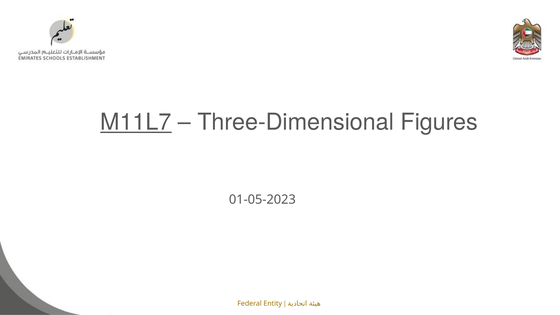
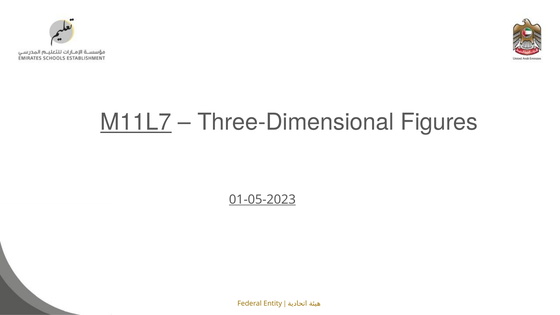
01-05-2023 underline: none -> present
